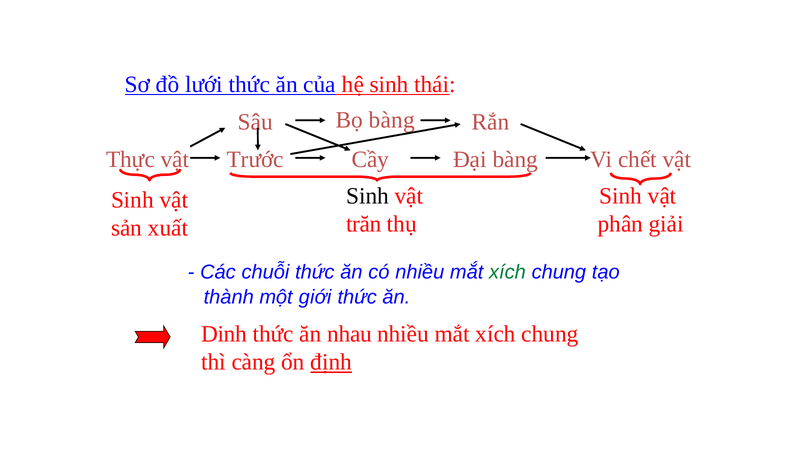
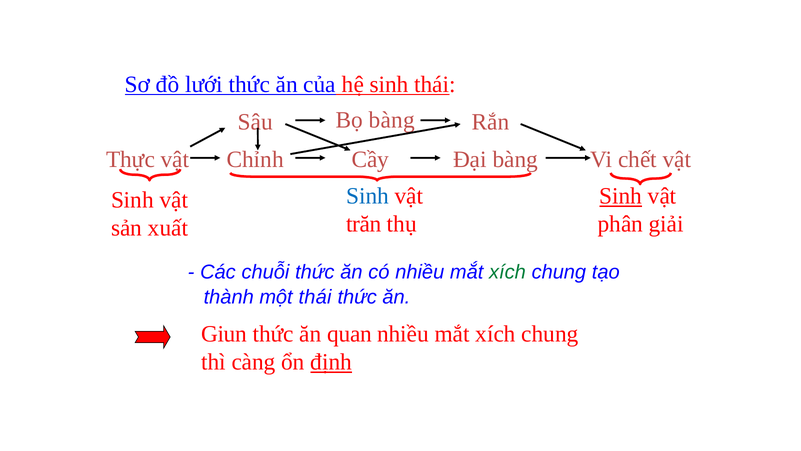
Trước: Trước -> Chỉnh
Sinh at (368, 196) colour: black -> blue
Sinh at (621, 196) underline: none -> present
một giới: giới -> thái
Dinh: Dinh -> Giun
nhau: nhau -> quan
